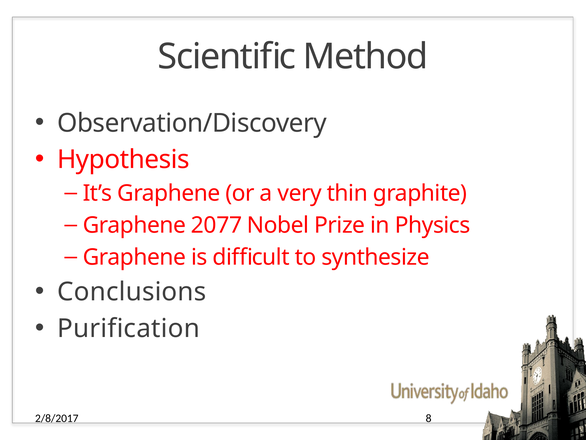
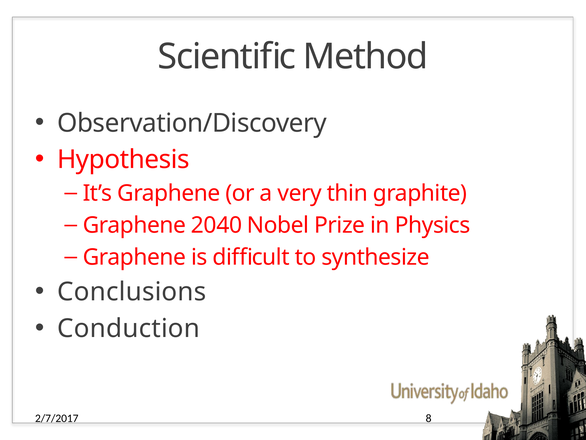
2077: 2077 -> 2040
Purification: Purification -> Conduction
2/8/2017: 2/8/2017 -> 2/7/2017
